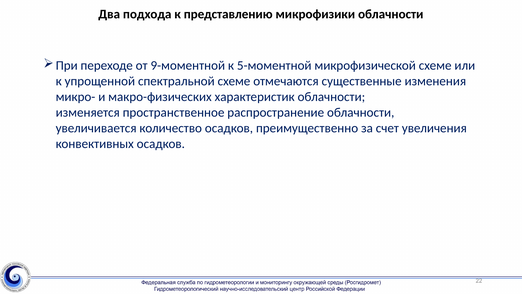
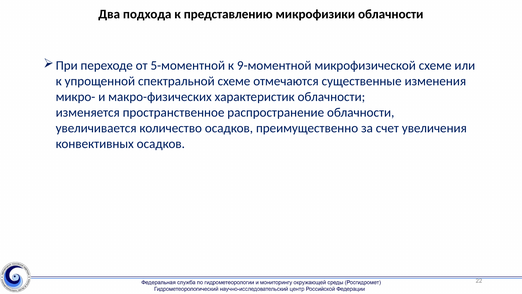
9-моментной: 9-моментной -> 5-моментной
5-моментной: 5-моментной -> 9-моментной
